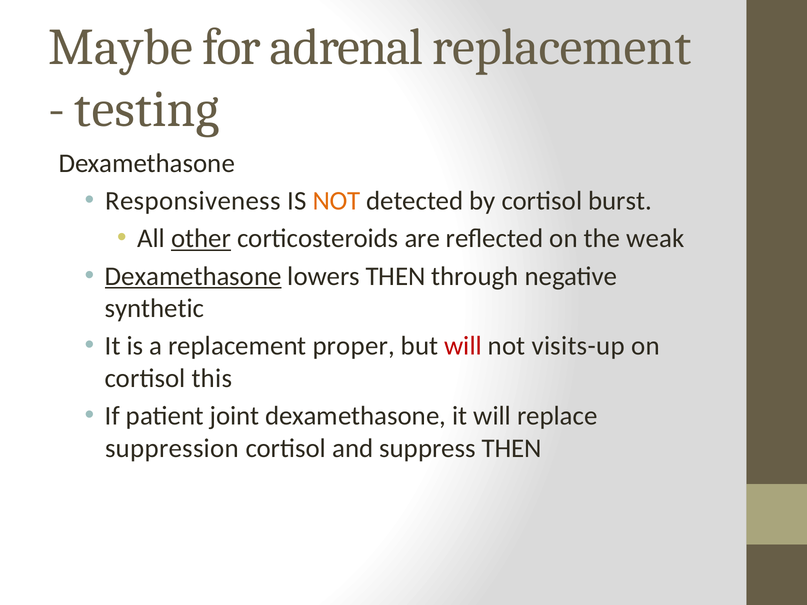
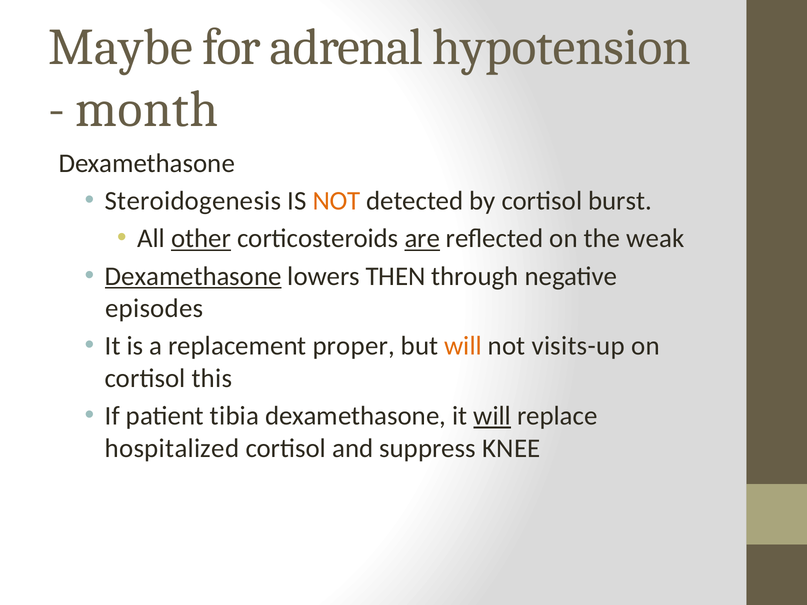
adrenal replacement: replacement -> hypotension
testing: testing -> month
Responsiveness: Responsiveness -> Steroidogenesis
are underline: none -> present
synthetic: synthetic -> episodes
will at (463, 346) colour: red -> orange
joint: joint -> tibia
will at (492, 416) underline: none -> present
suppression: suppression -> hospitalized
suppress THEN: THEN -> KNEE
